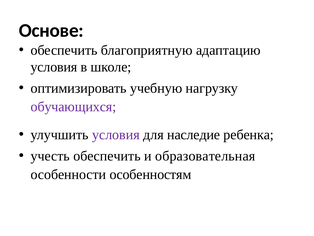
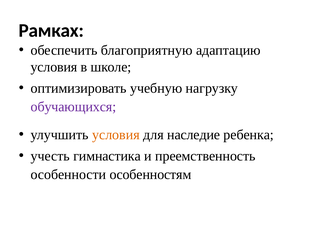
Основе: Основе -> Рамках
условия at (116, 135) colour: purple -> orange
учесть обеспечить: обеспечить -> гимнастика
образовательная: образовательная -> преемственность
